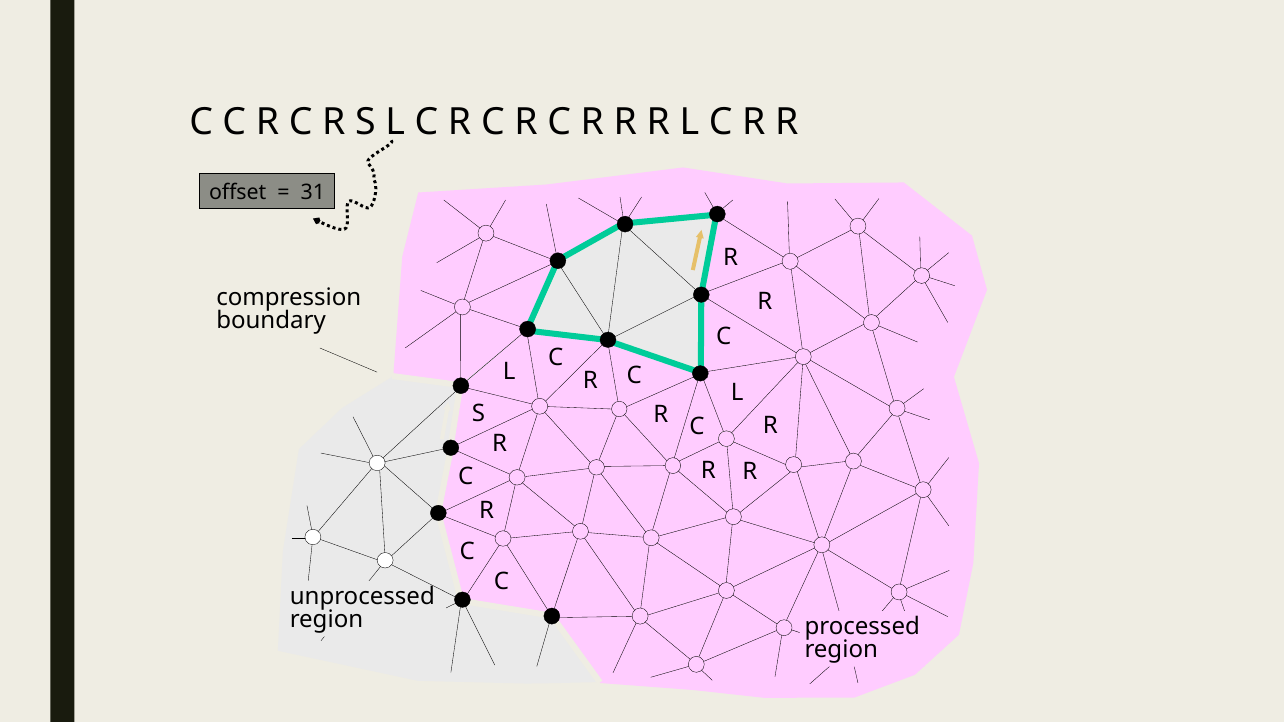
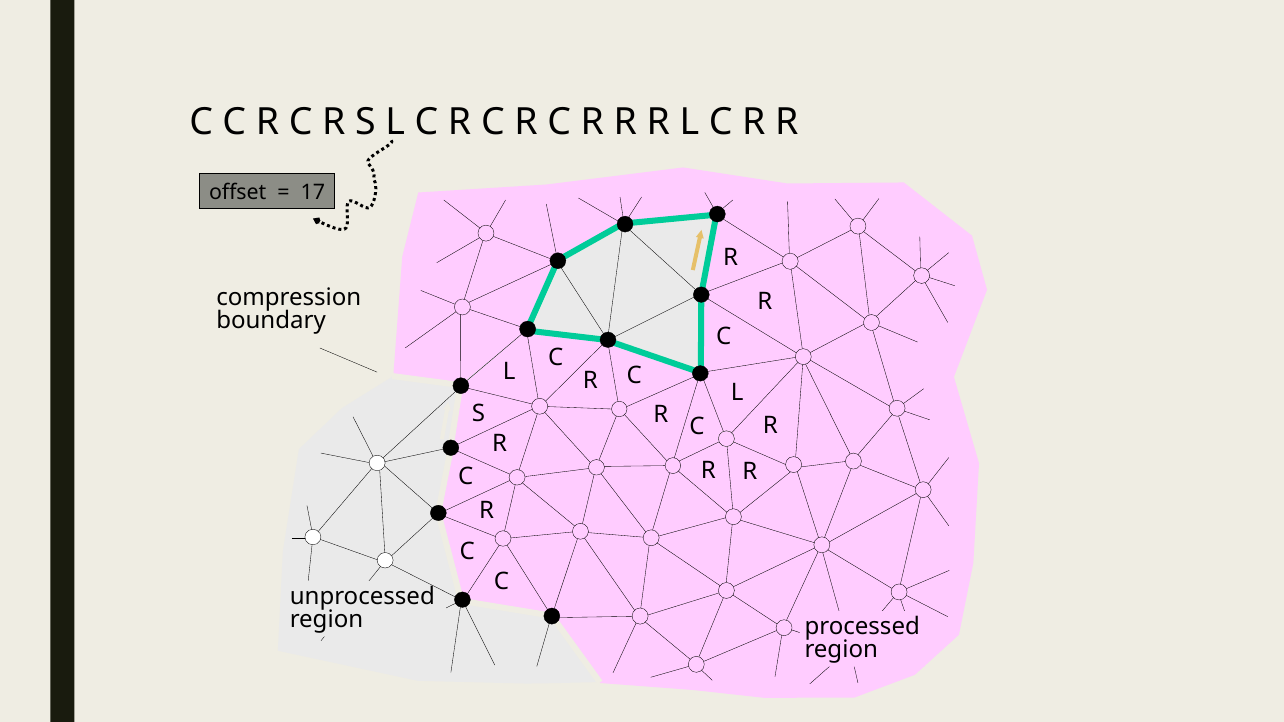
31: 31 -> 17
